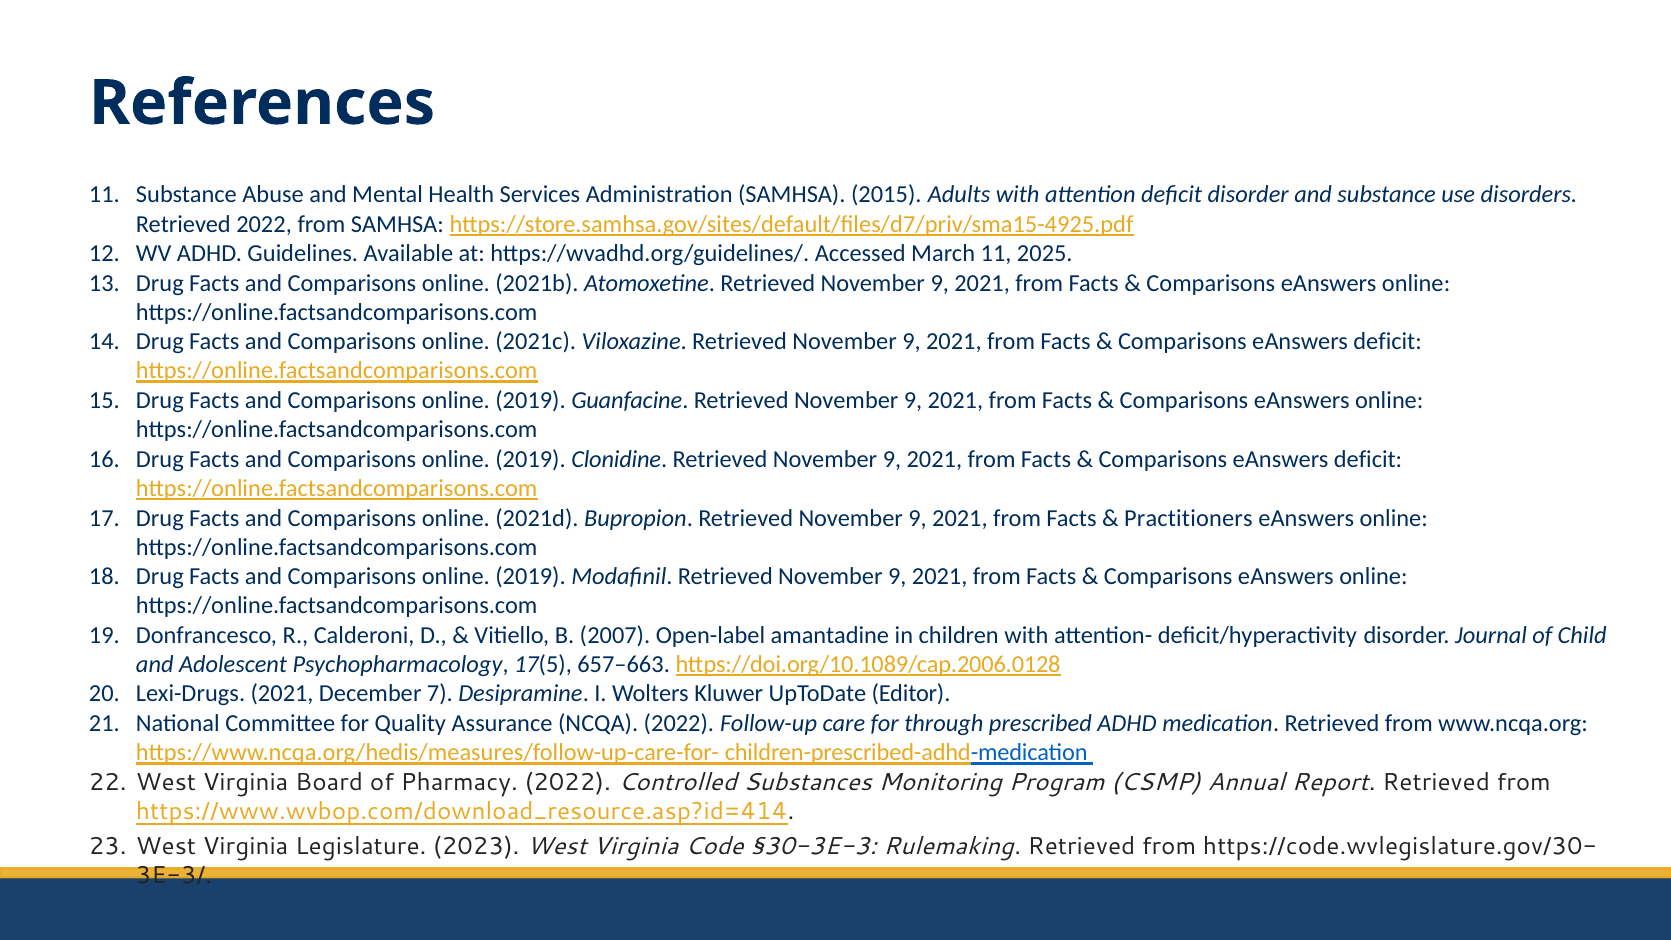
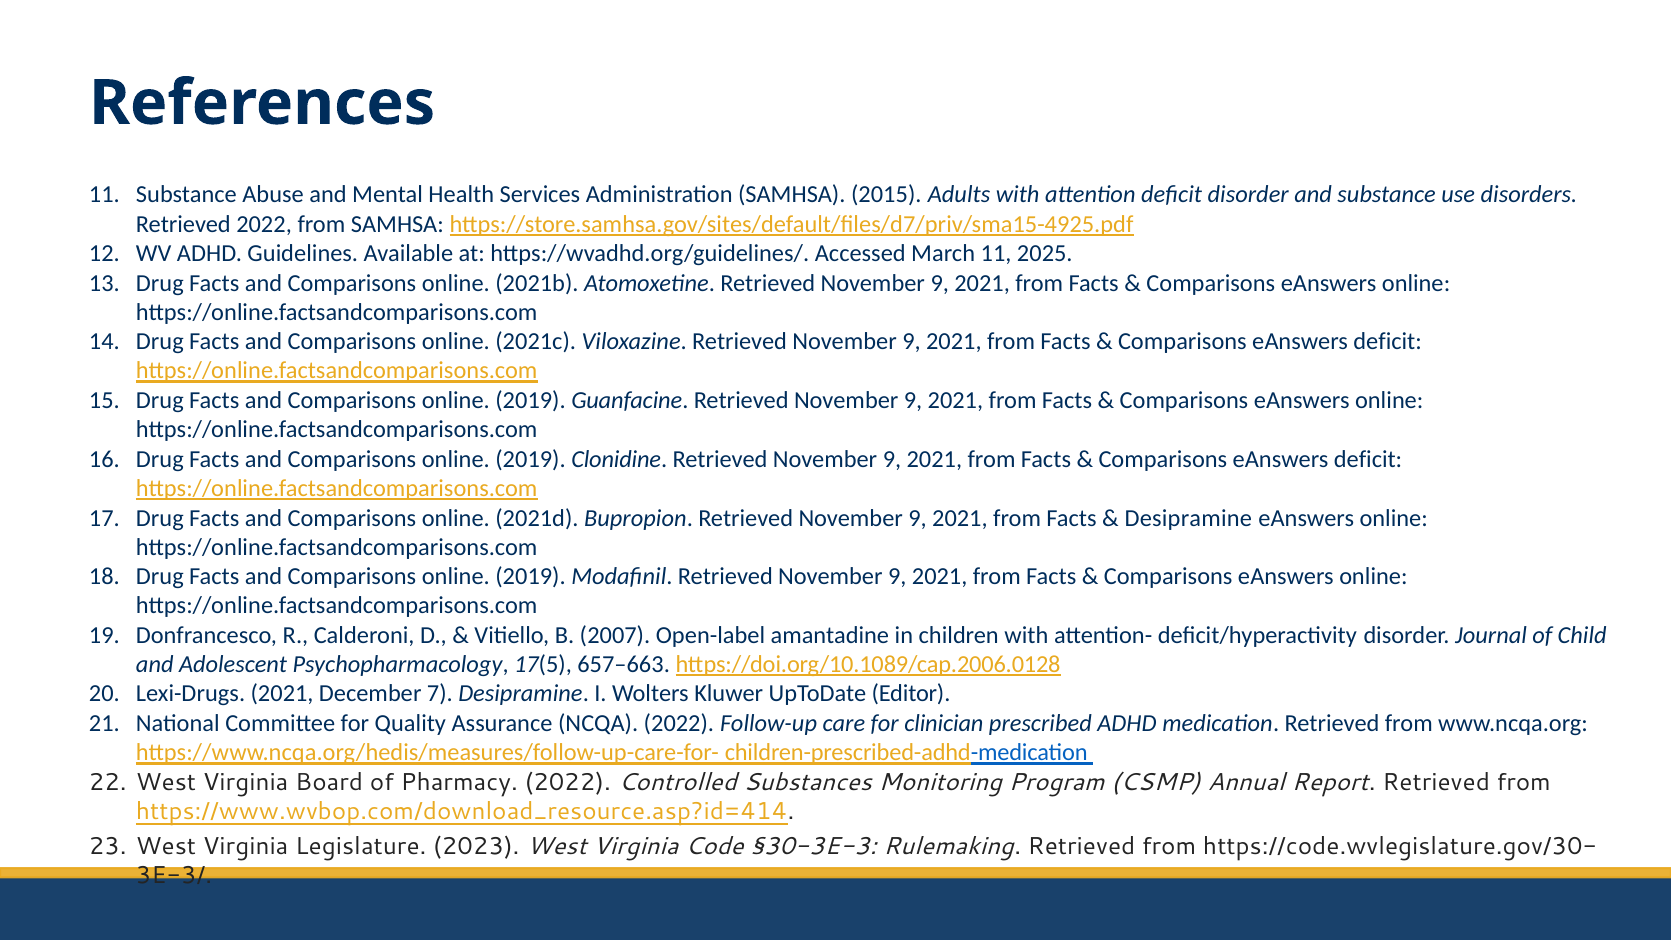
Practitioners at (1188, 518): Practitioners -> Desipramine
through: through -> clinician
